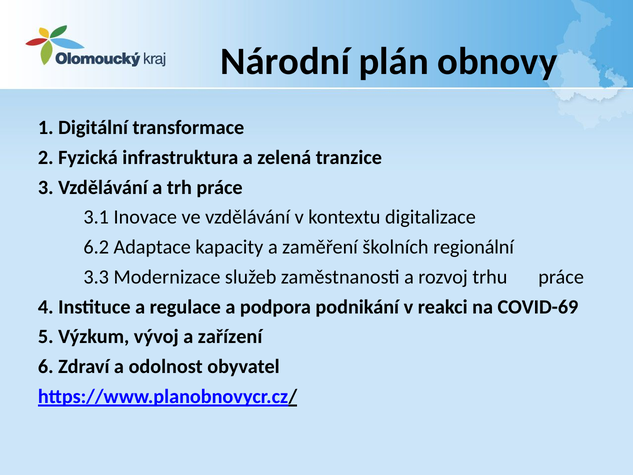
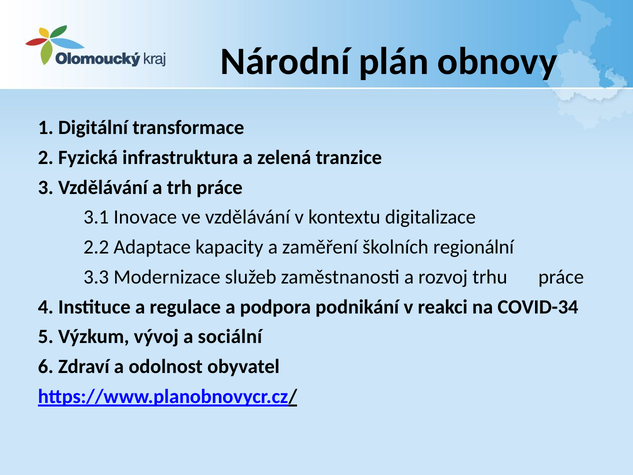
6.2: 6.2 -> 2.2
COVID-69: COVID-69 -> COVID-34
zařízení: zařízení -> sociální
